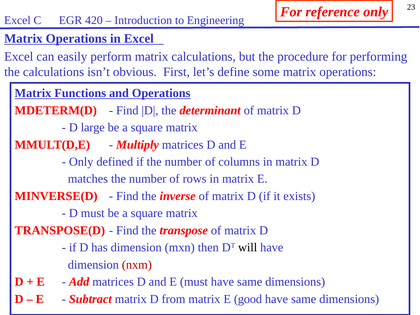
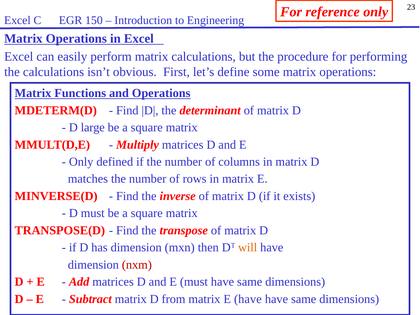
420: 420 -> 150
will colour: black -> orange
E good: good -> have
